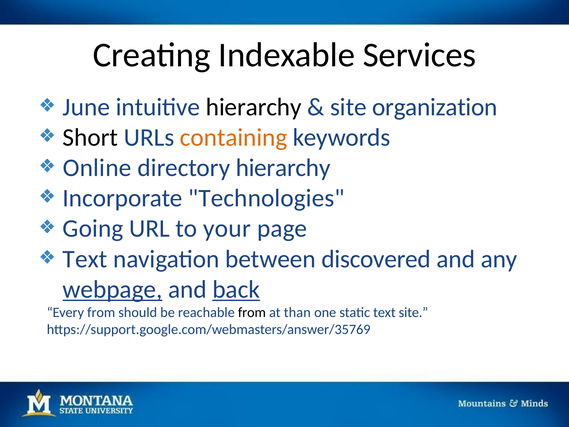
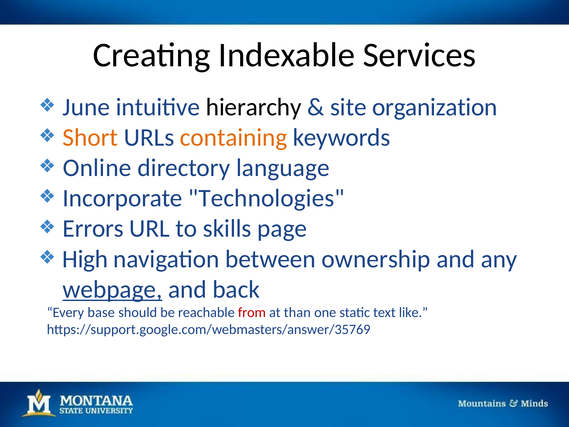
Short colour: black -> orange
directory hierarchy: hierarchy -> language
Going: Going -> Errors
your: your -> skills
Text at (85, 259): Text -> High
discovered: discovered -> ownership
back underline: present -> none
Every from: from -> base
from at (252, 312) colour: black -> red
text site: site -> like
